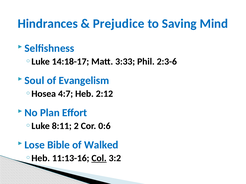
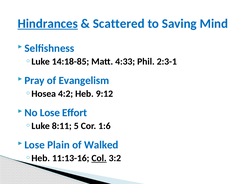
Hindrances underline: none -> present
Prejudice: Prejudice -> Scattered
14:18-17: 14:18-17 -> 14:18-85
3:33: 3:33 -> 4:33
2:3-6: 2:3-6 -> 2:3-1
Soul: Soul -> Pray
4:7: 4:7 -> 4:2
2:12: 2:12 -> 9:12
No Plan: Plan -> Lose
2: 2 -> 5
0:6: 0:6 -> 1:6
Bible: Bible -> Plain
